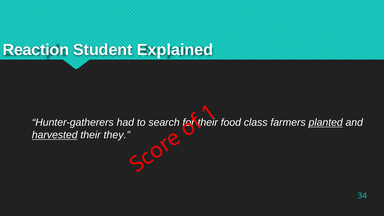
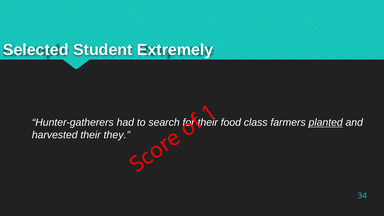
Reaction: Reaction -> Selected
Explained: Explained -> Extremely
harvested underline: present -> none
